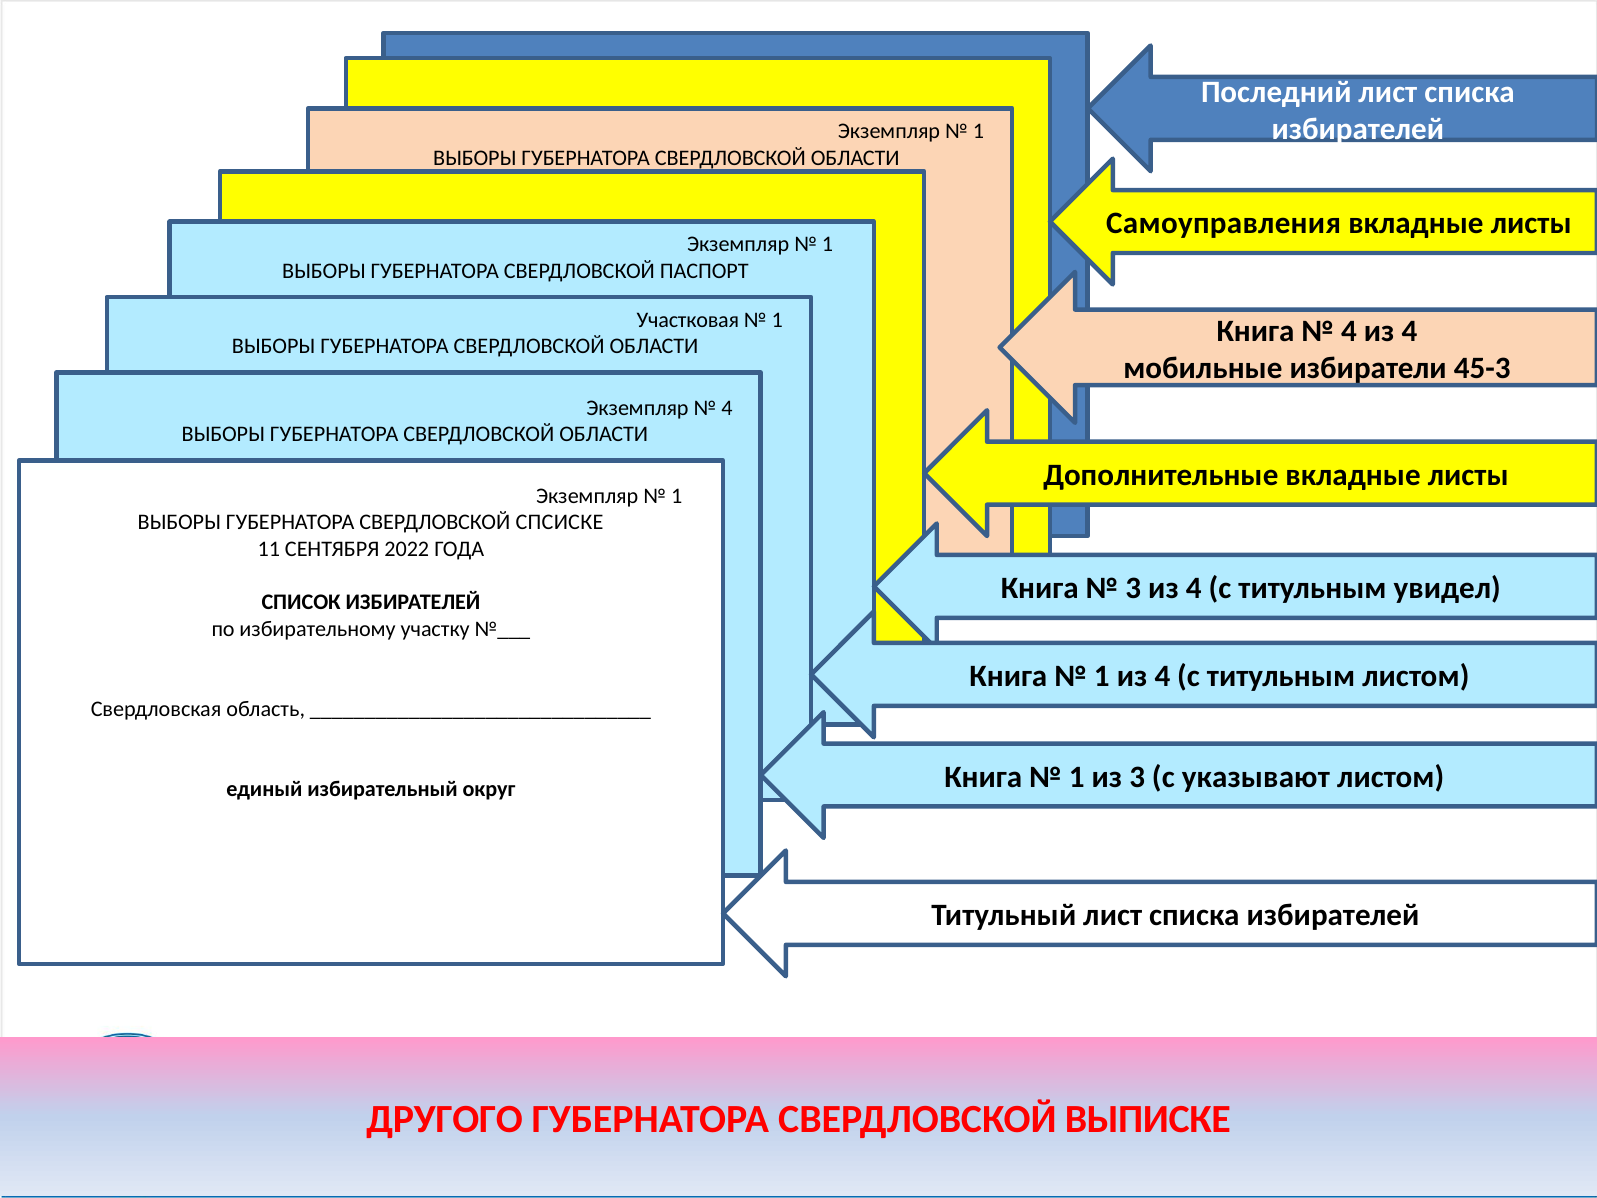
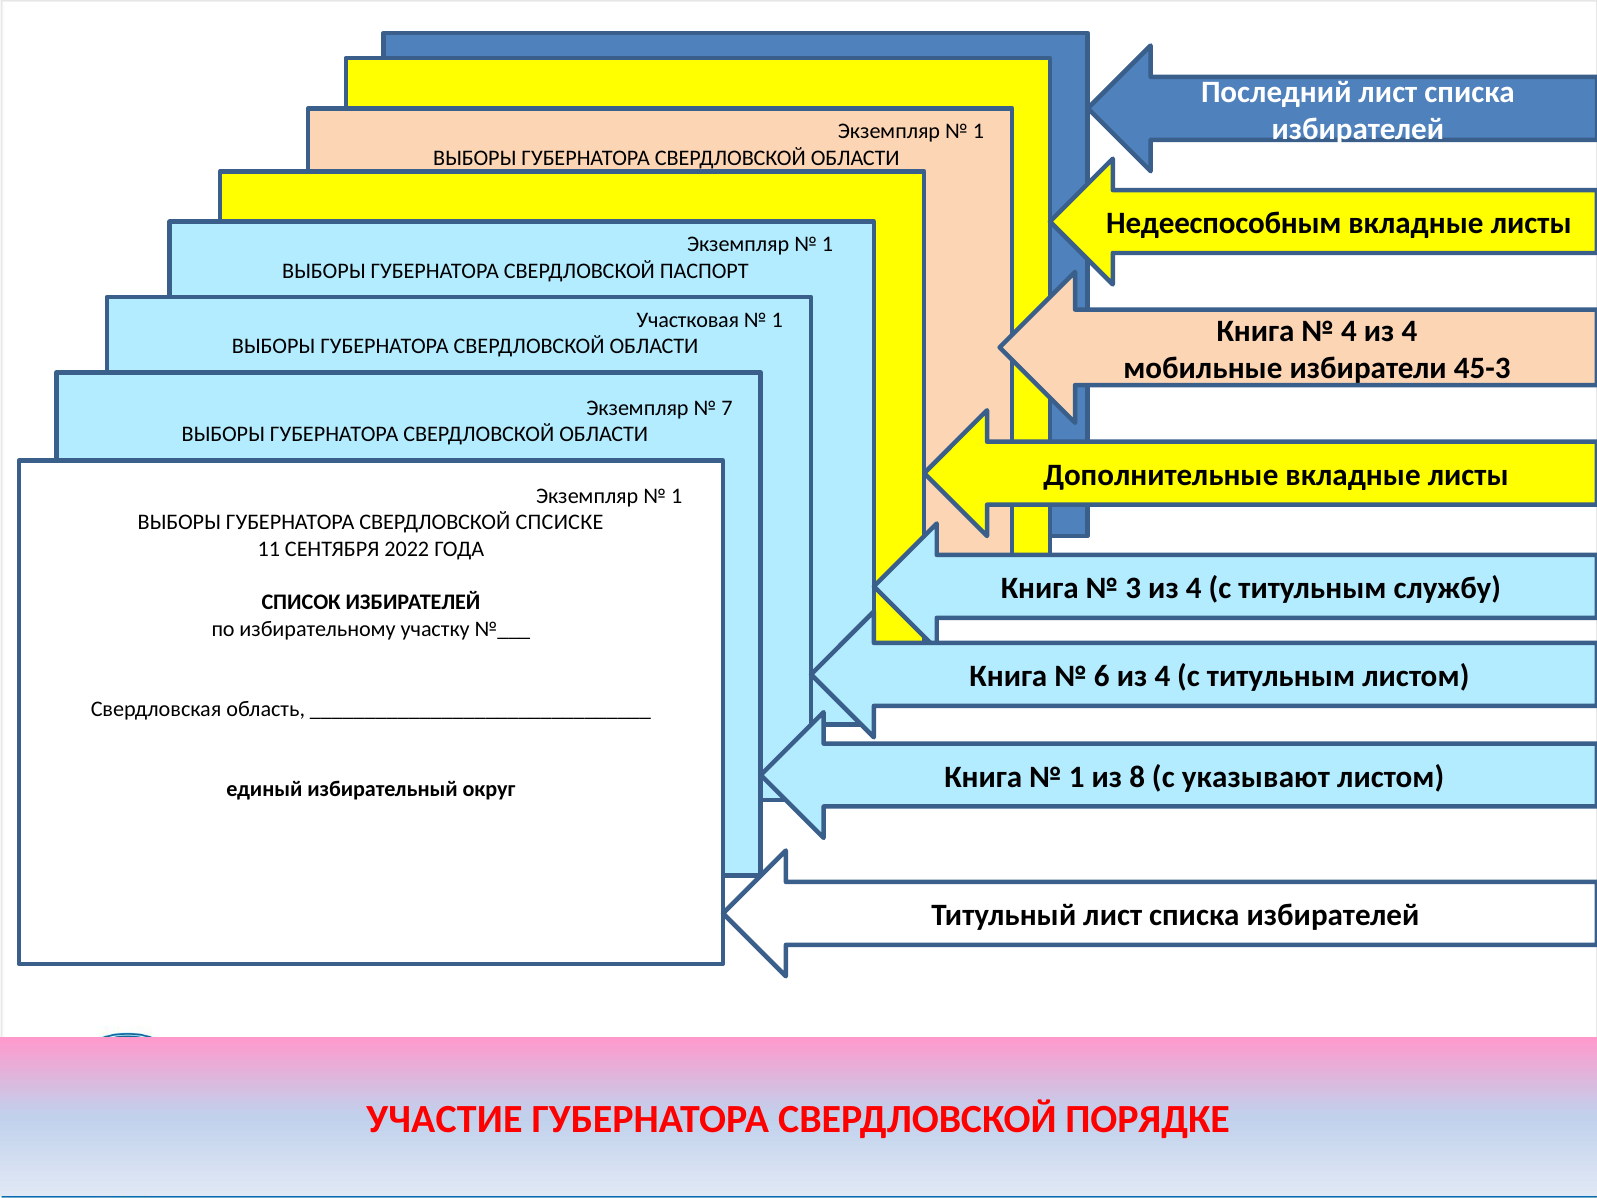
Самоуправления: Самоуправления -> Недееспособным
4 at (727, 408): 4 -> 7
увидел: увидел -> службу
1 at (1102, 676): 1 -> 6
из 3: 3 -> 8
ДРУГОГО: ДРУГОГО -> УЧАСТИЕ
ВЫПИСКЕ: ВЫПИСКЕ -> ПОРЯДКЕ
